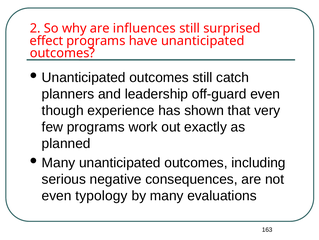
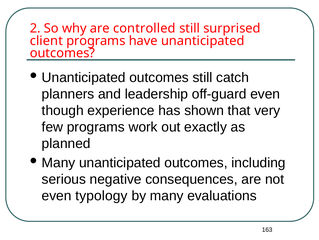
influences: influences -> controlled
effect: effect -> client
